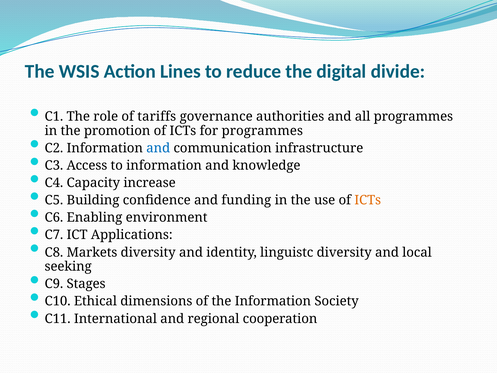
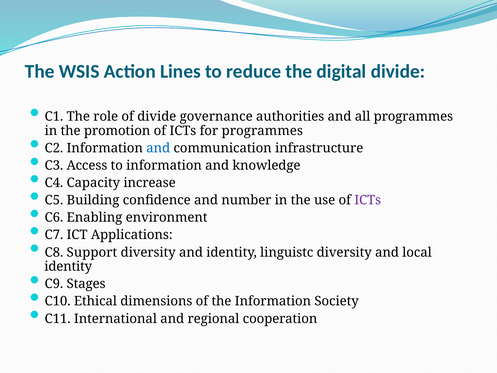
of tariffs: tariffs -> divide
funding: funding -> number
ICTs at (368, 200) colour: orange -> purple
Markets: Markets -> Support
seeking at (68, 266): seeking -> identity
